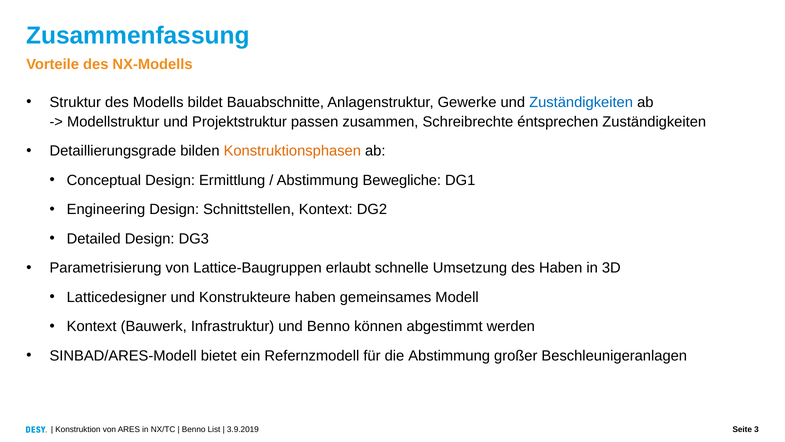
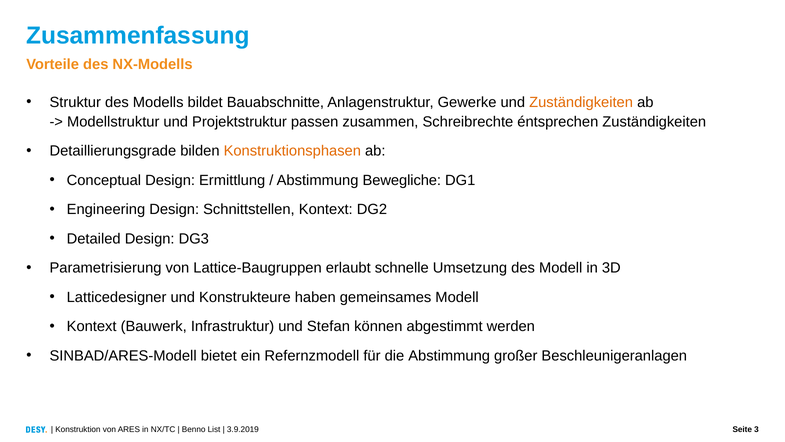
Zuständigkeiten at (581, 102) colour: blue -> orange
des Haben: Haben -> Modell
und Benno: Benno -> Stefan
